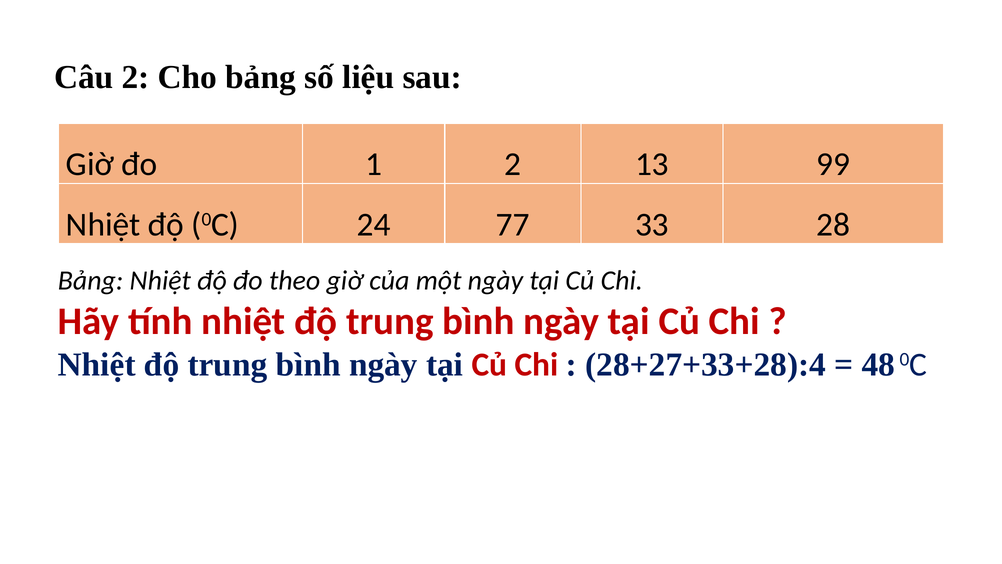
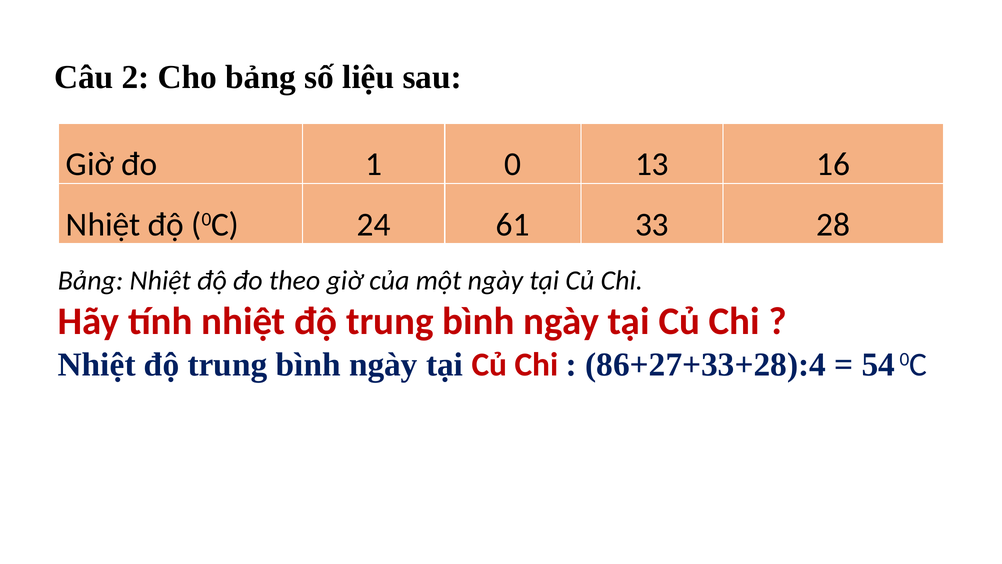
1 2: 2 -> 0
99: 99 -> 16
77: 77 -> 61
28+27+33+28):4: 28+27+33+28):4 -> 86+27+33+28):4
48: 48 -> 54
